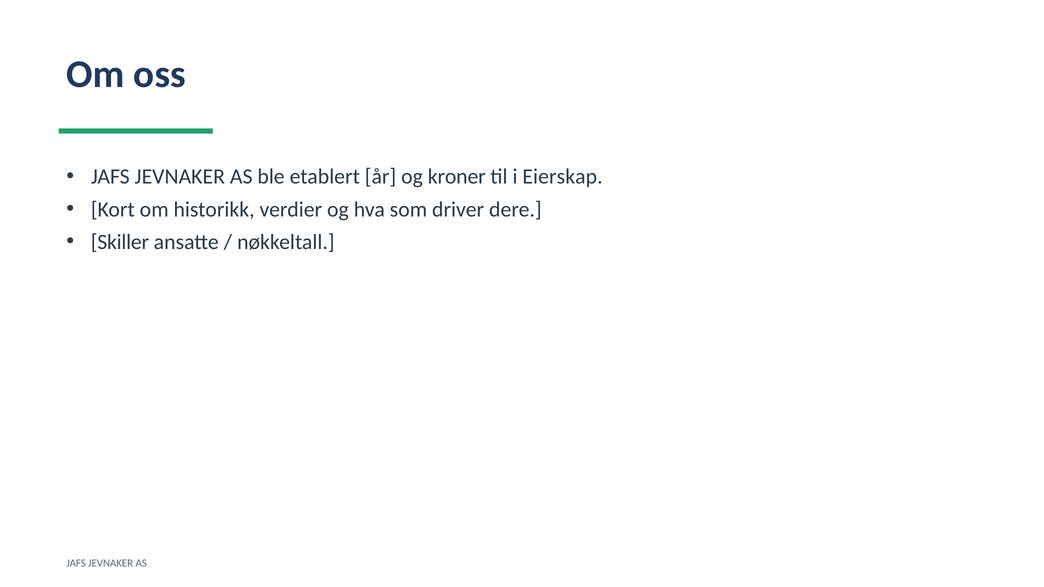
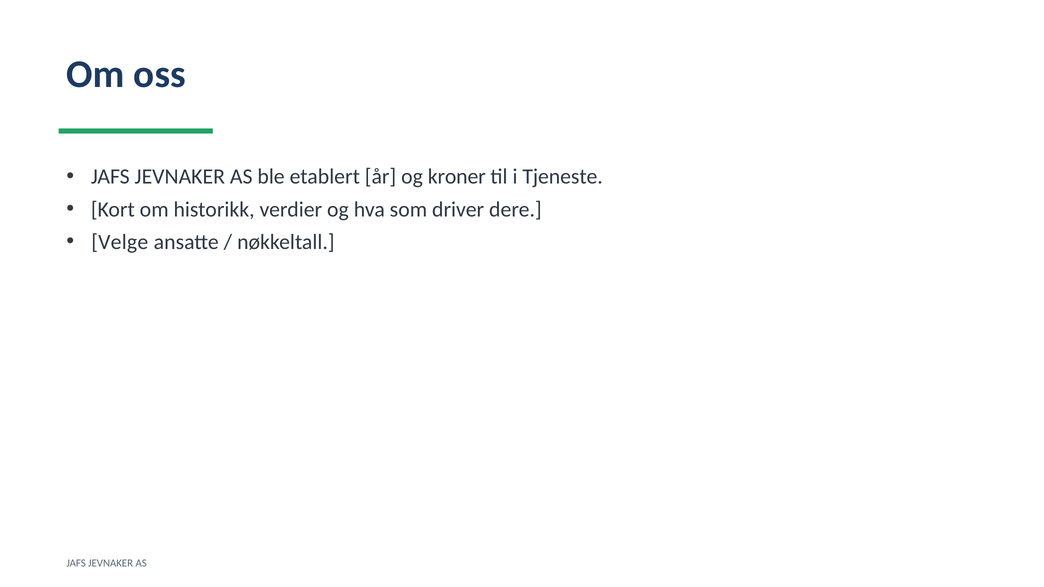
Eierskap: Eierskap -> Tjeneste
Skiller: Skiller -> Velge
